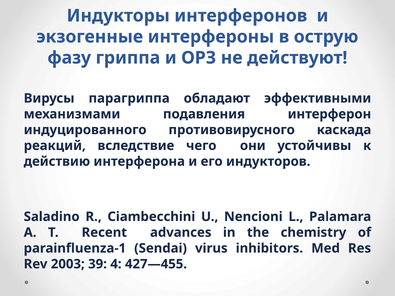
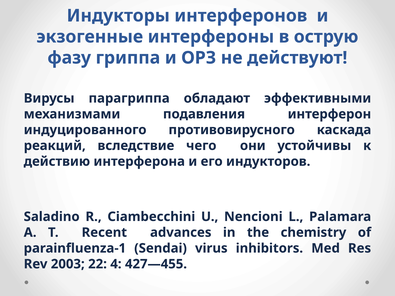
39: 39 -> 22
